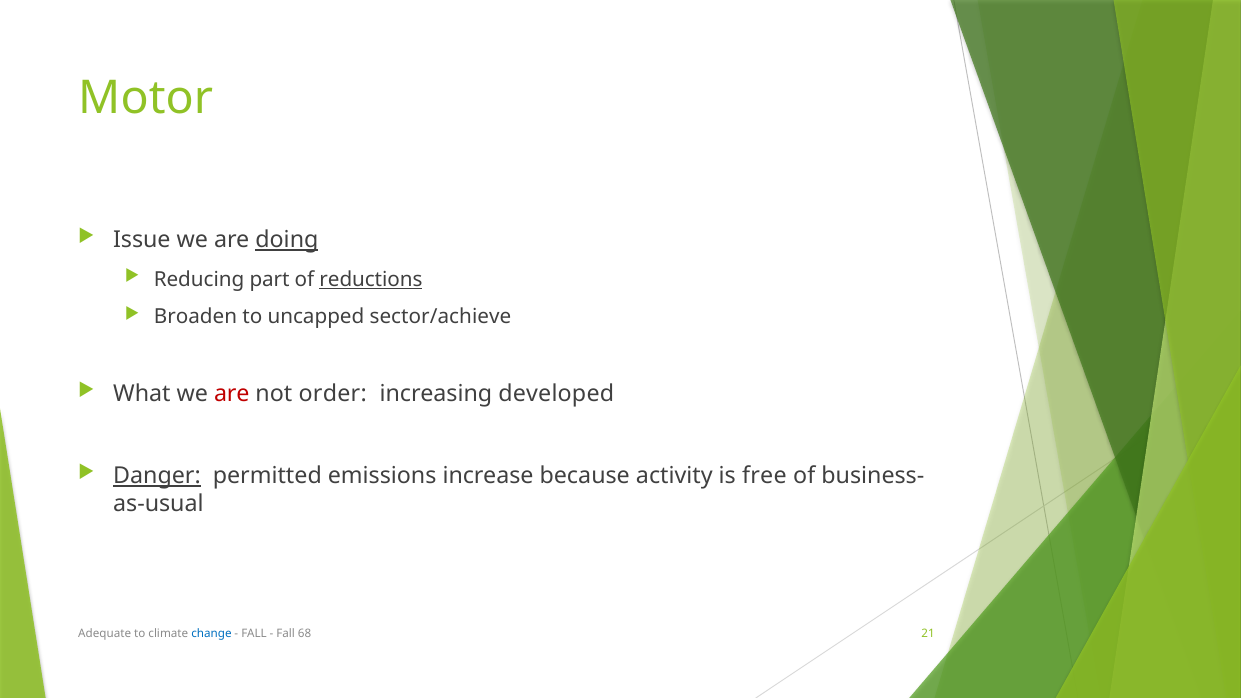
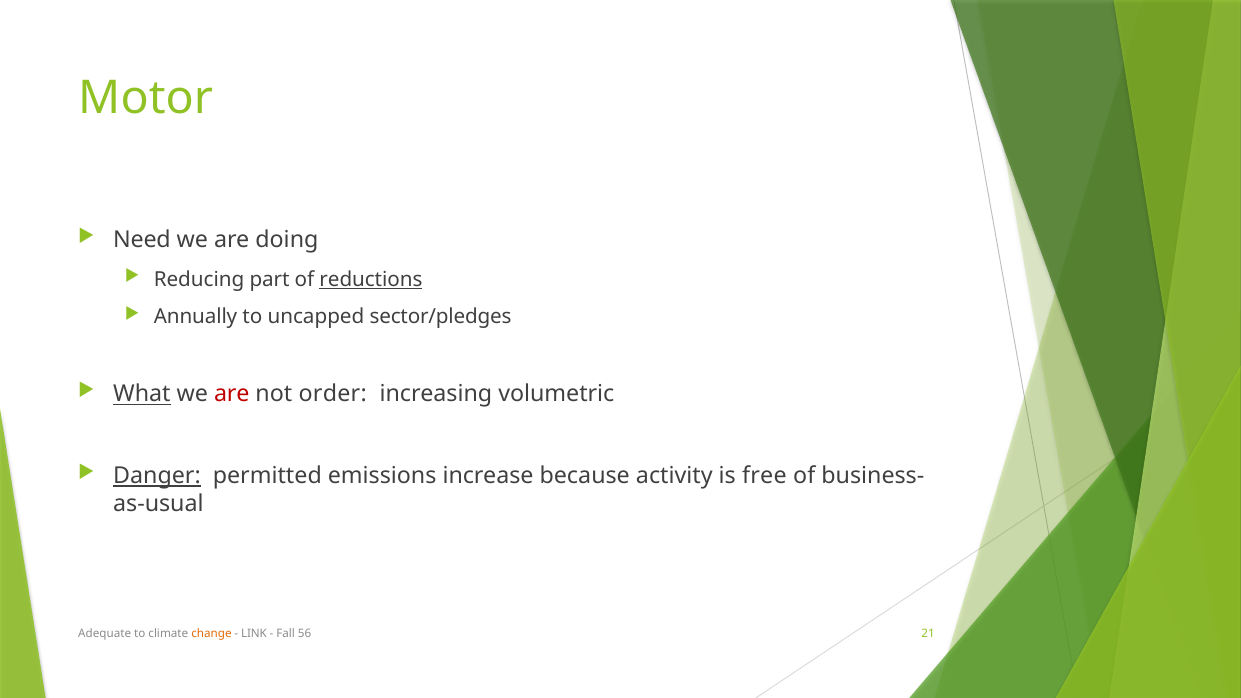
Issue: Issue -> Need
doing underline: present -> none
Broaden: Broaden -> Annually
sector/achieve: sector/achieve -> sector/pledges
What underline: none -> present
developed: developed -> volumetric
change colour: blue -> orange
FALL at (254, 633): FALL -> LINK
68: 68 -> 56
